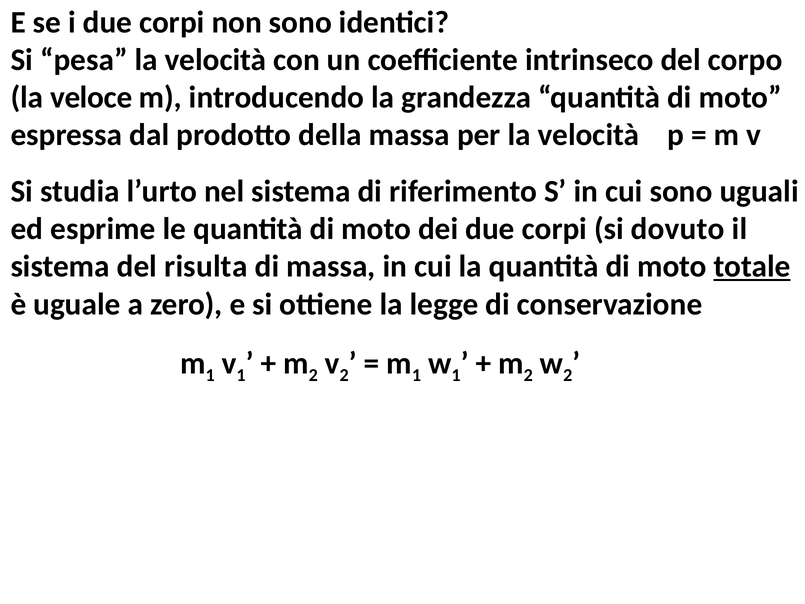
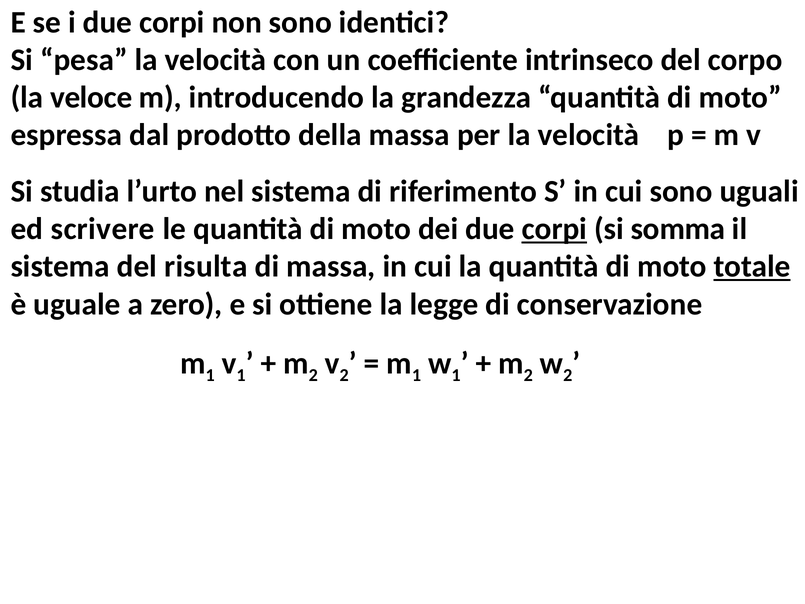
esprime: esprime -> scrivere
corpi at (554, 229) underline: none -> present
dovuto: dovuto -> somma
